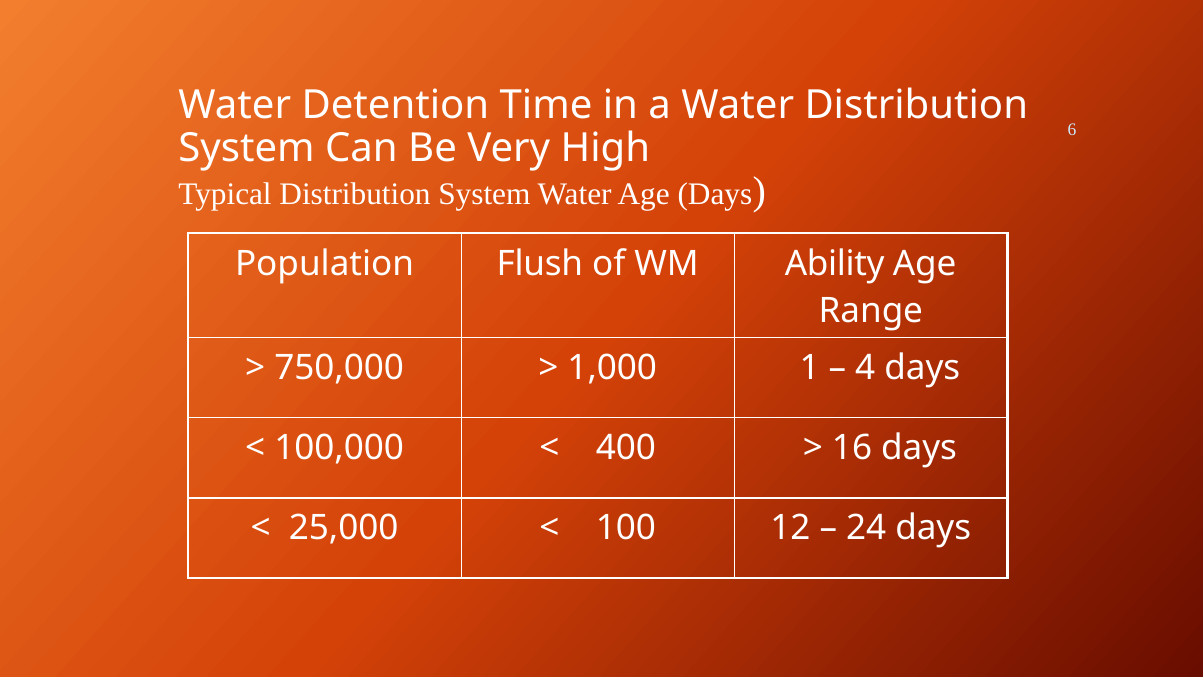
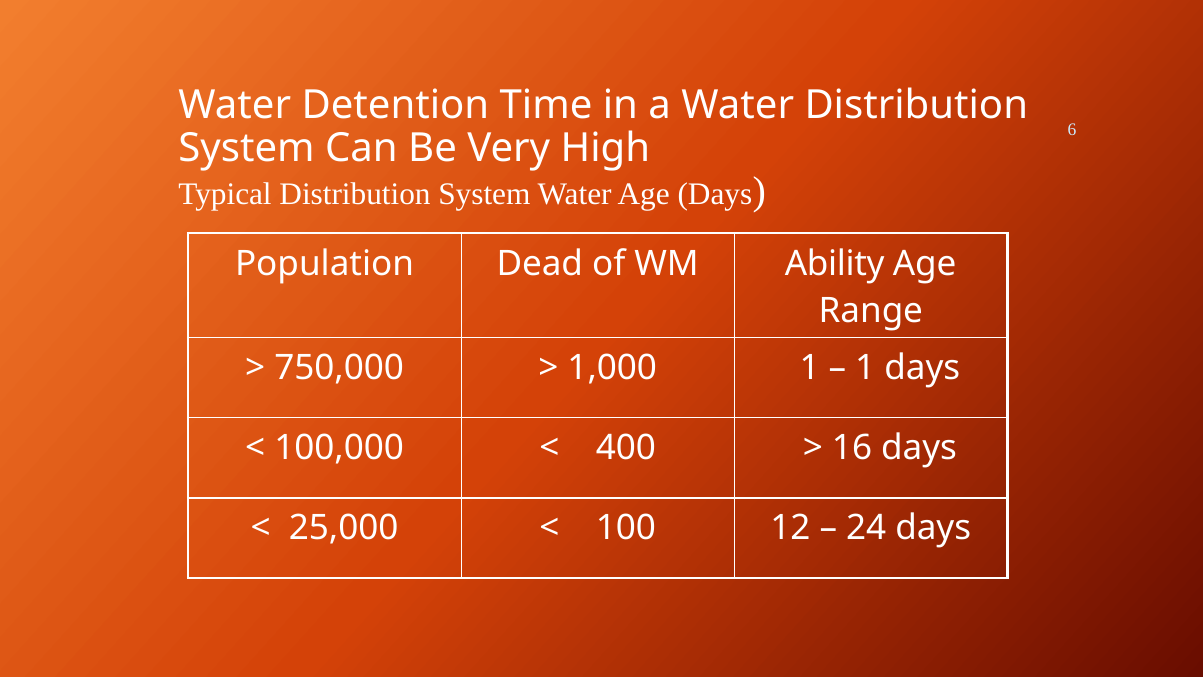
Flush: Flush -> Dead
4 at (865, 368): 4 -> 1
